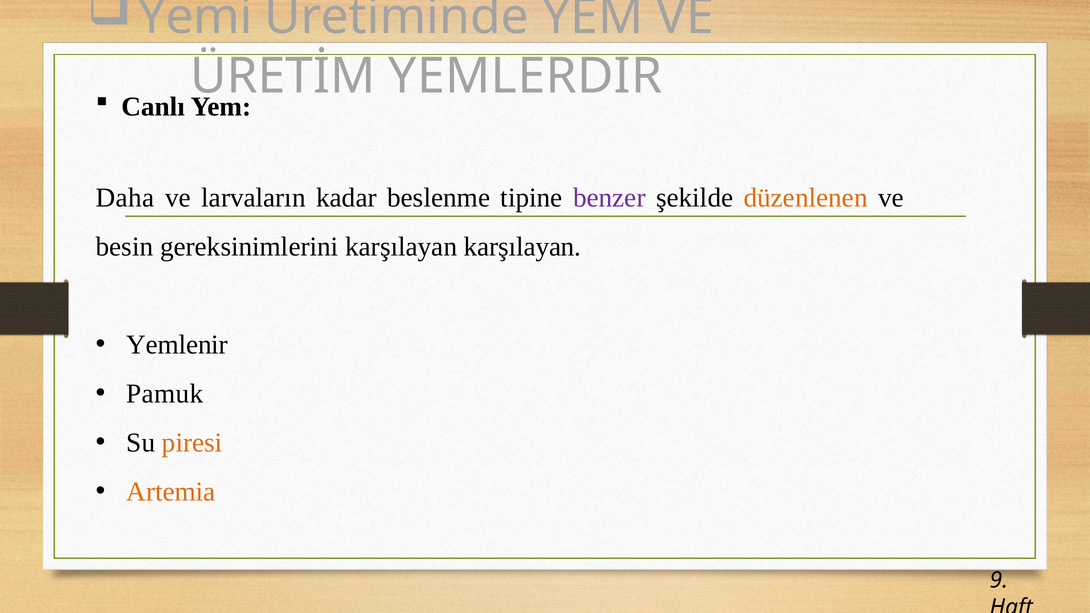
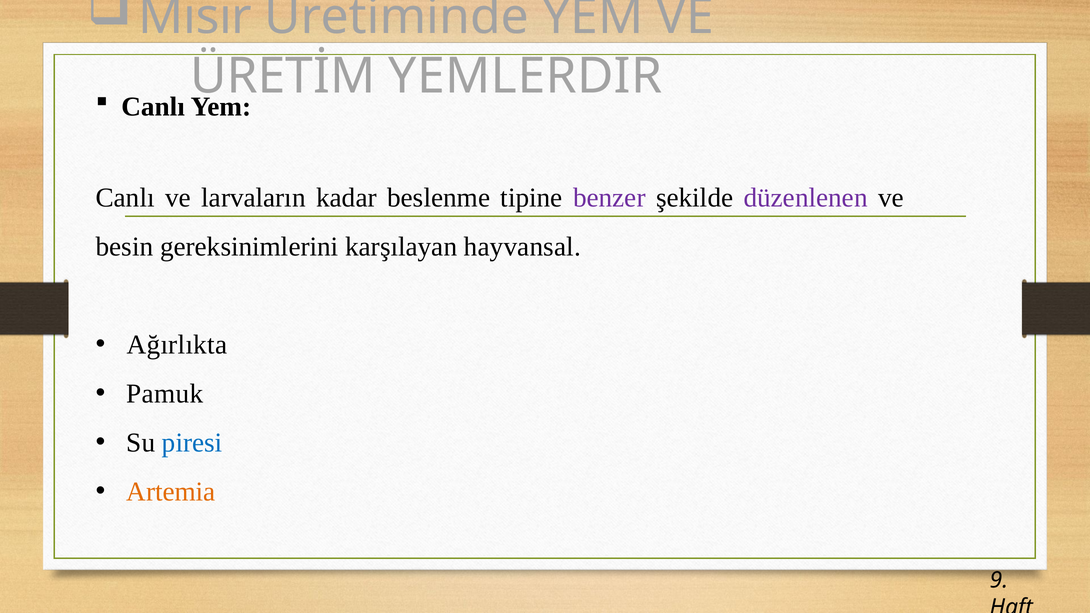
Yemi: Yemi -> Mısır
Daha at (125, 198): Daha -> Canlı
düzenlenen colour: orange -> purple
karşılayan karşılayan: karşılayan -> hayvansal
Yemlenir: Yemlenir -> Ağırlıkta
piresi colour: orange -> blue
